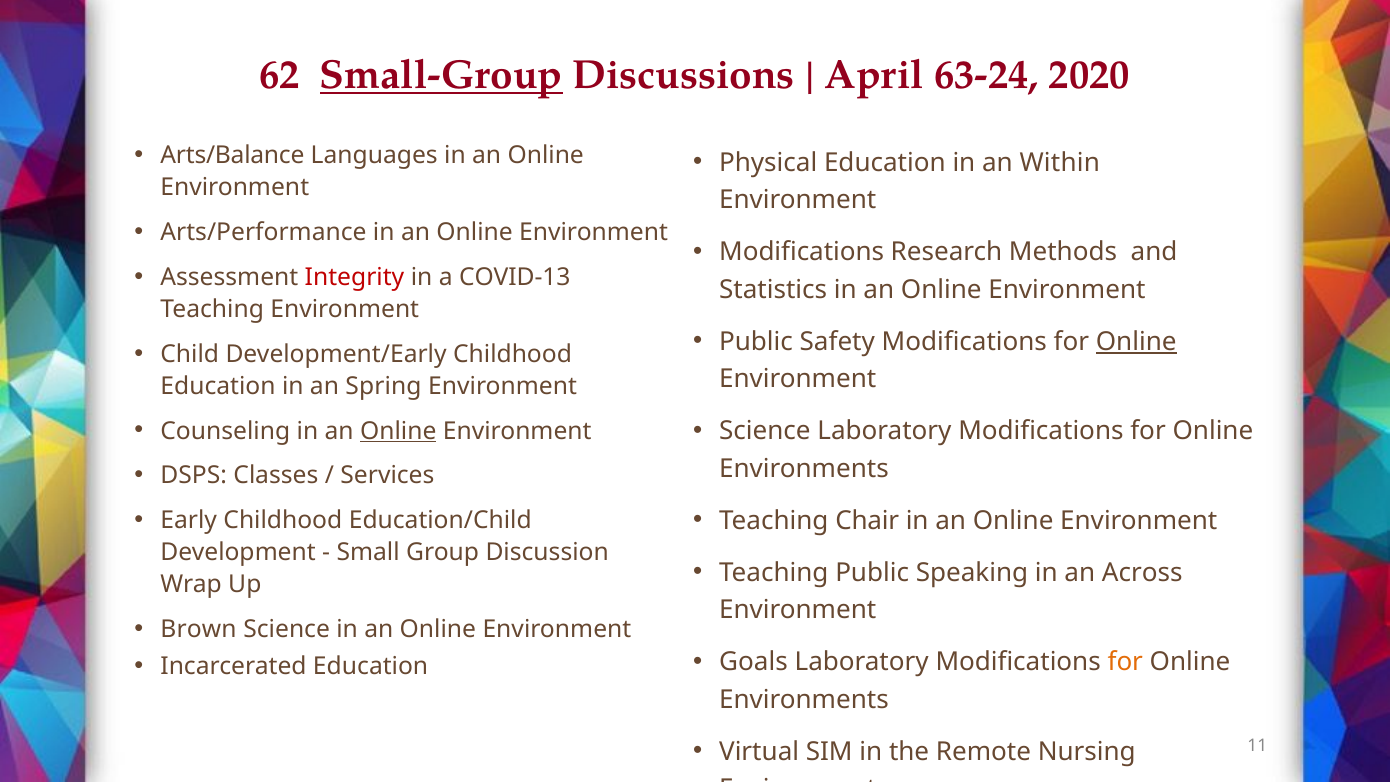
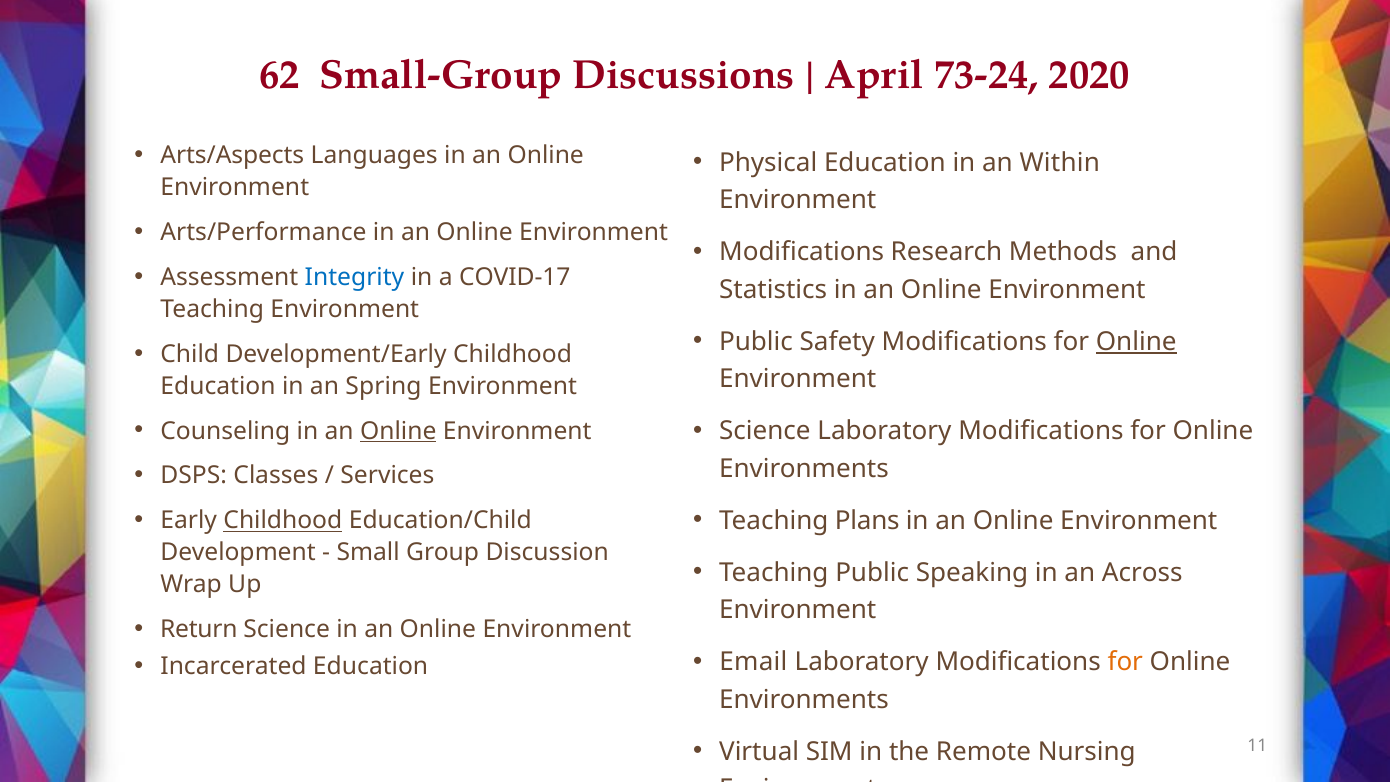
Small-Group underline: present -> none
63-24: 63-24 -> 73-24
Arts/Balance: Arts/Balance -> Arts/Aspects
Integrity colour: red -> blue
COVID-13: COVID-13 -> COVID-17
Chair: Chair -> Plans
Childhood at (283, 521) underline: none -> present
Brown: Brown -> Return
Goals: Goals -> Email
